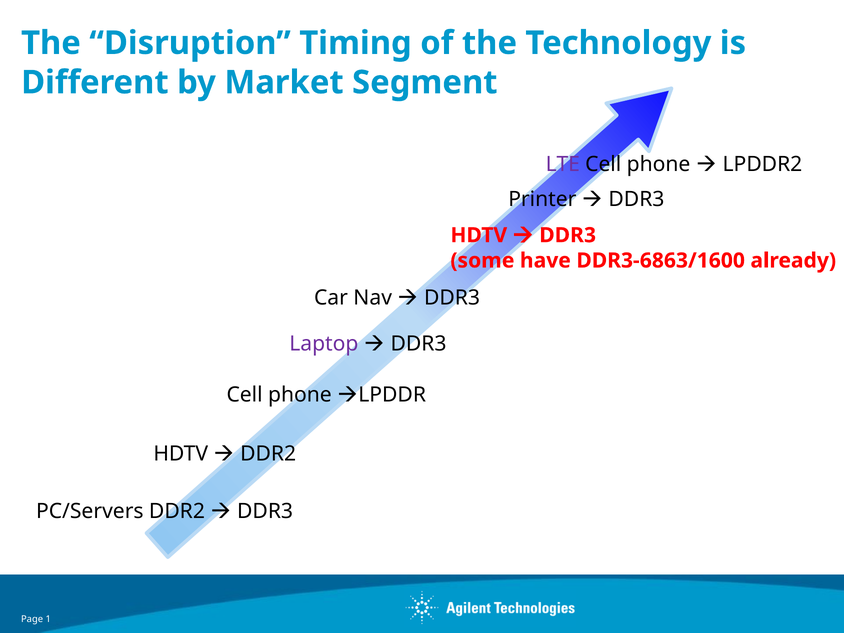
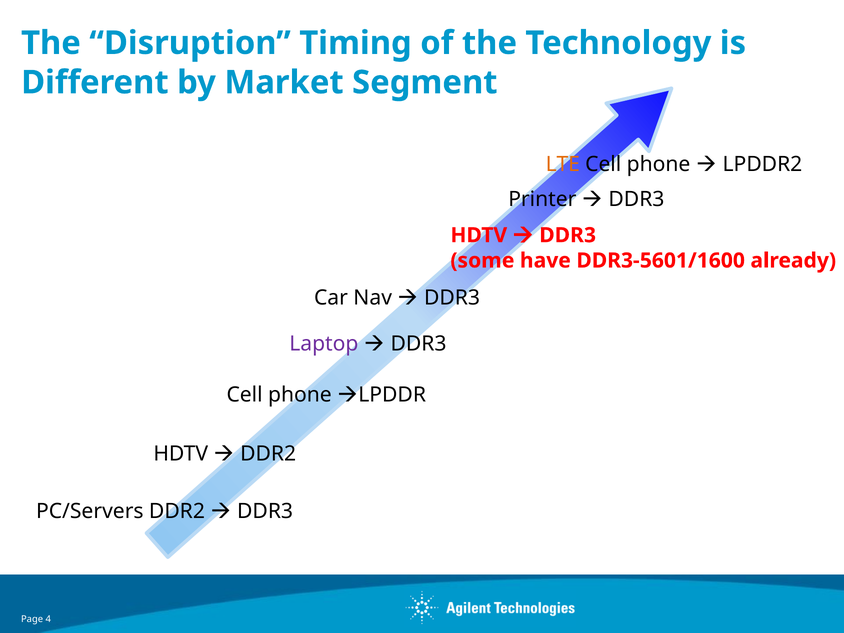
LTE colour: purple -> orange
DDR3-6863/1600: DDR3-6863/1600 -> DDR3-5601/1600
1: 1 -> 4
